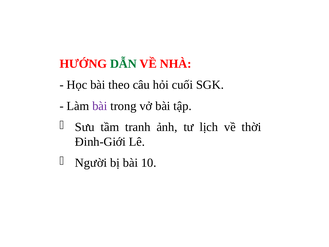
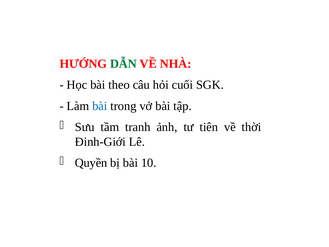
bài at (100, 106) colour: purple -> blue
lịch: lịch -> tiên
Người: Người -> Quyền
